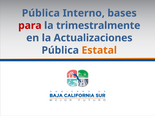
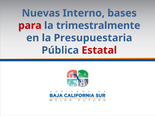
Pública at (41, 13): Pública -> Nuevas
Actualizaciones: Actualizaciones -> Presupuestaria
Estatal colour: orange -> red
